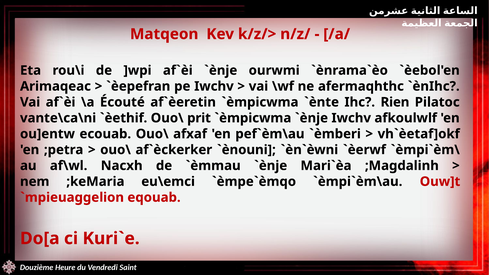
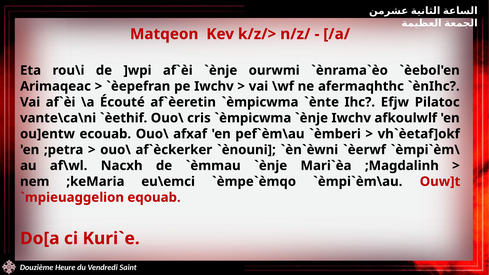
Rien: Rien -> Efjw
prit: prit -> cris
